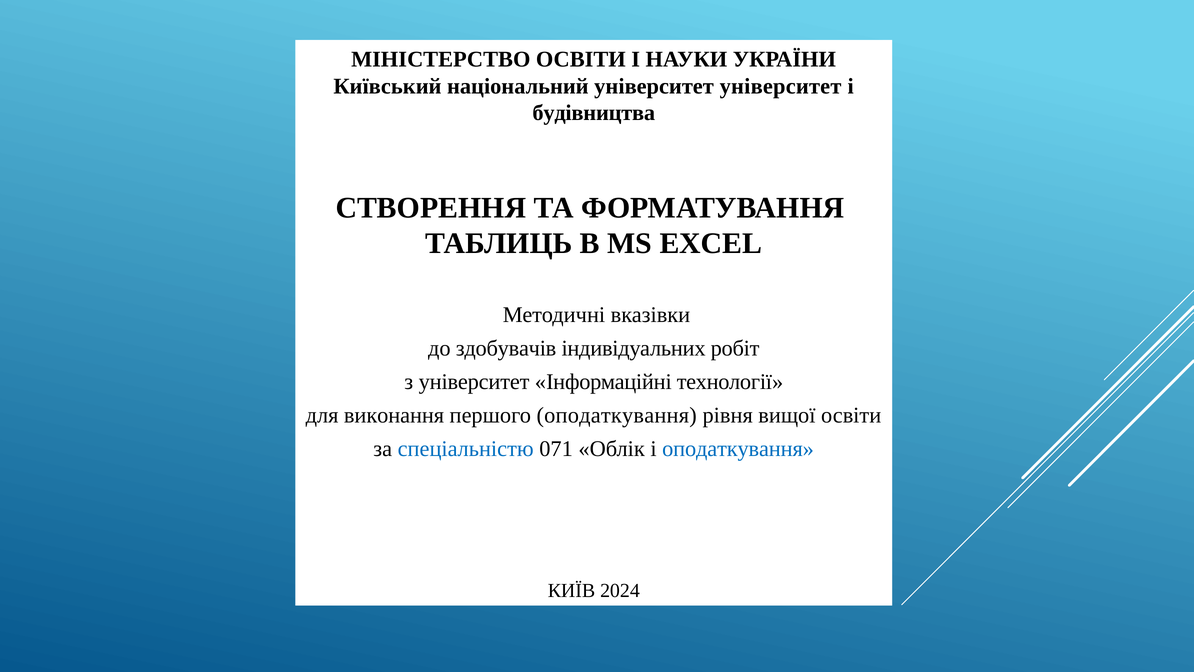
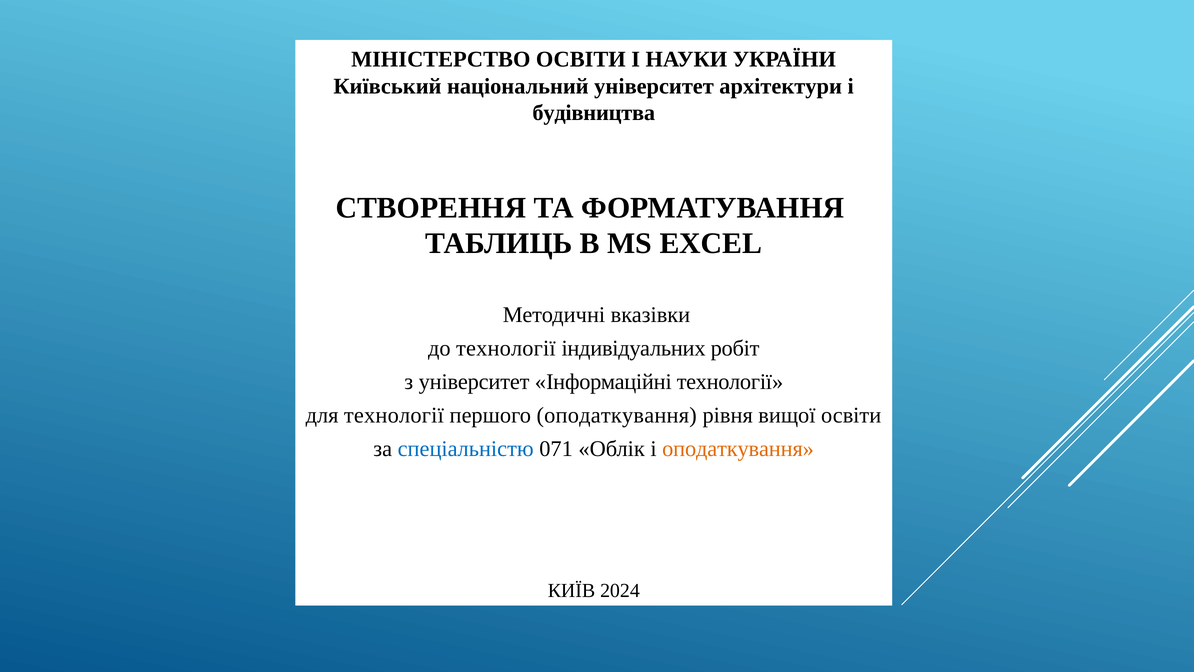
університет університет: університет -> архітектури
до здобувачів: здобувачів -> технології
для виконання: виконання -> технології
оподаткування at (738, 449) colour: blue -> orange
